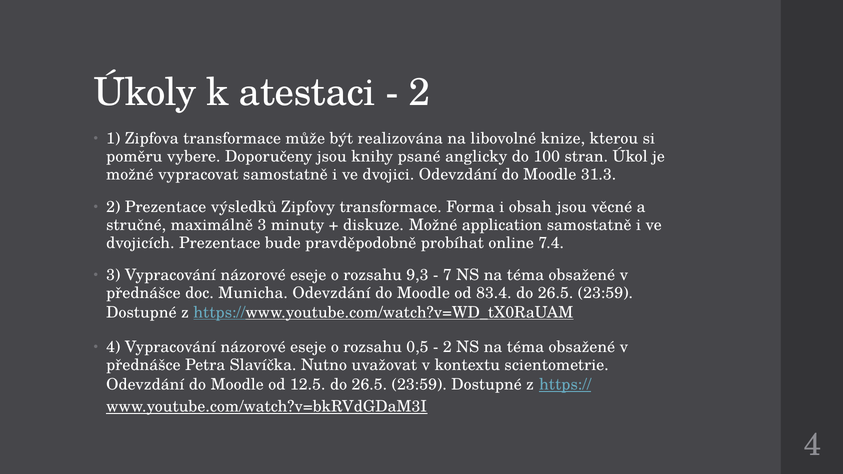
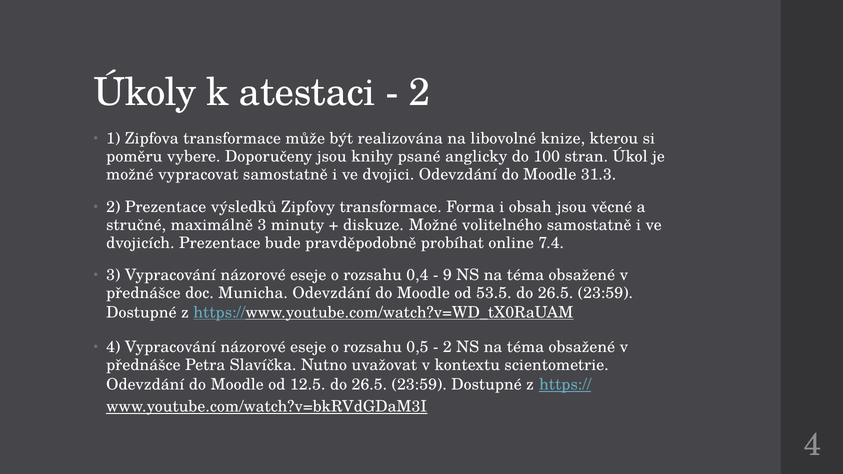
application: application -> volitelného
9,3: 9,3 -> 0,4
7: 7 -> 9
83.4: 83.4 -> 53.5
